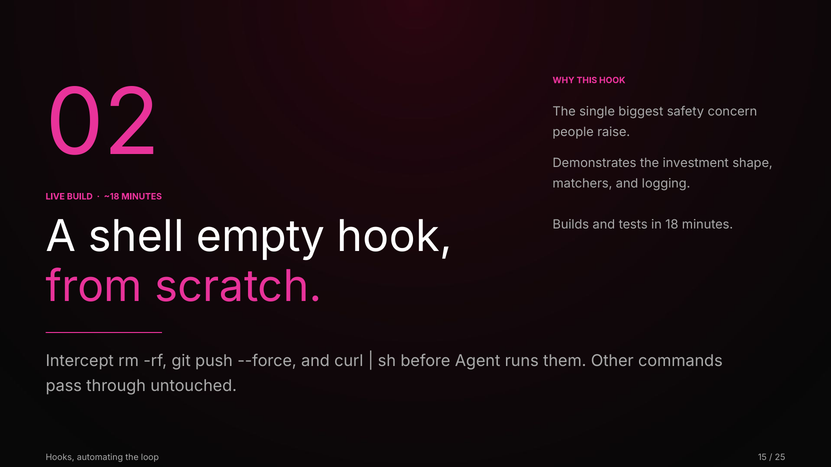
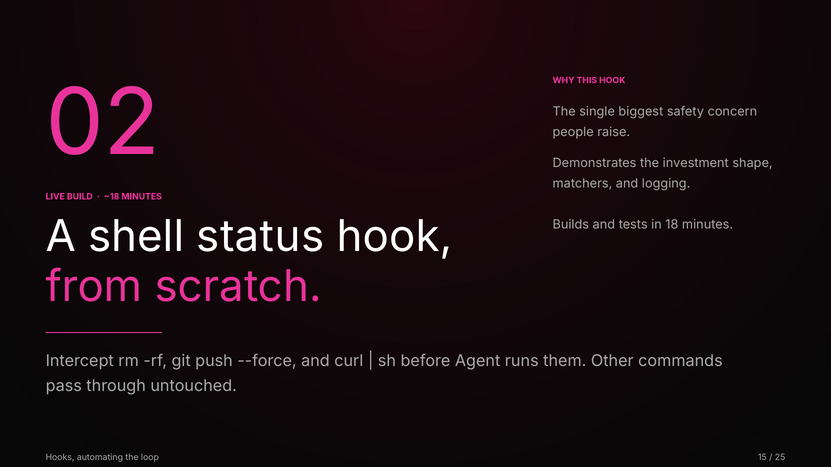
empty: empty -> status
